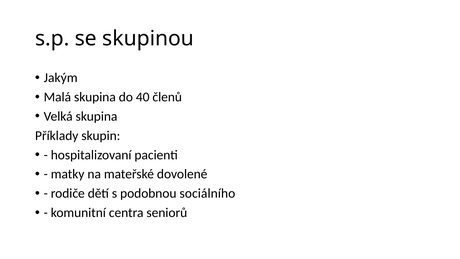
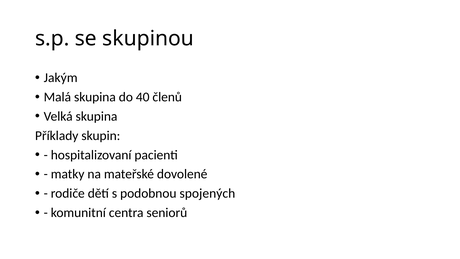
sociálního: sociálního -> spojených
